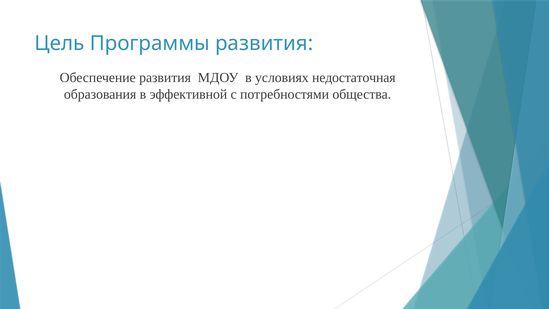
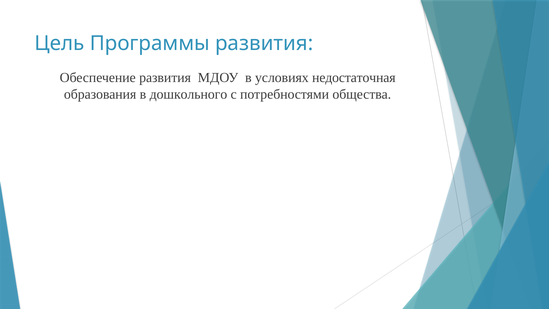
эффективной: эффективной -> дошкольного
